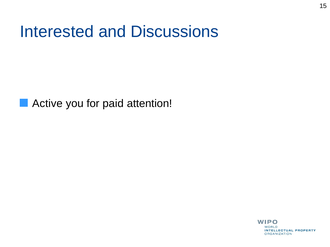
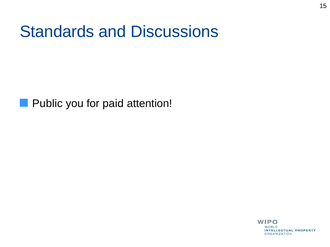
Interested: Interested -> Standards
Active: Active -> Public
